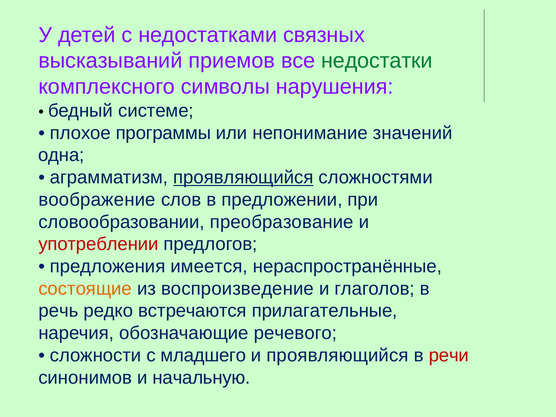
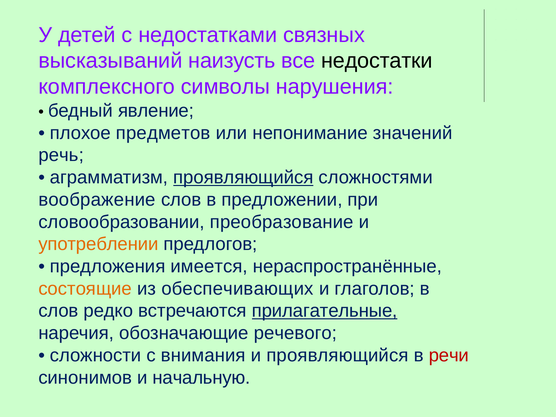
приемов: приемов -> наизусть
недостатки colour: green -> black
системе: системе -> явление
программы: программы -> предметов
одна: одна -> речь
употреблении colour: red -> orange
воспроизведение: воспроизведение -> обеспечивающих
речь at (58, 311): речь -> слов
прилагательные underline: none -> present
младшего: младшего -> внимания
